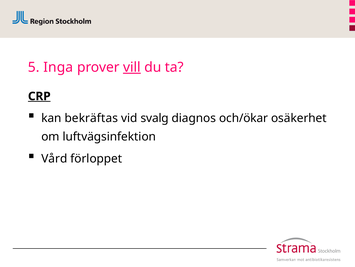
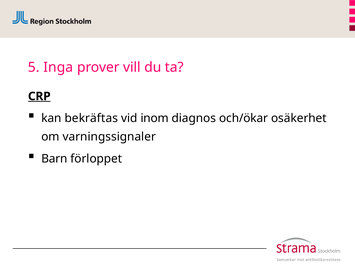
vill underline: present -> none
svalg: svalg -> inom
luftvägsinfektion: luftvägsinfektion -> varningssignaler
Vård: Vård -> Barn
